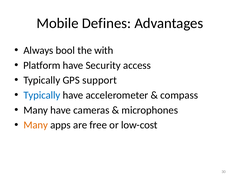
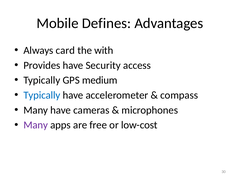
bool: bool -> card
Platform: Platform -> Provides
support: support -> medium
Many at (36, 125) colour: orange -> purple
